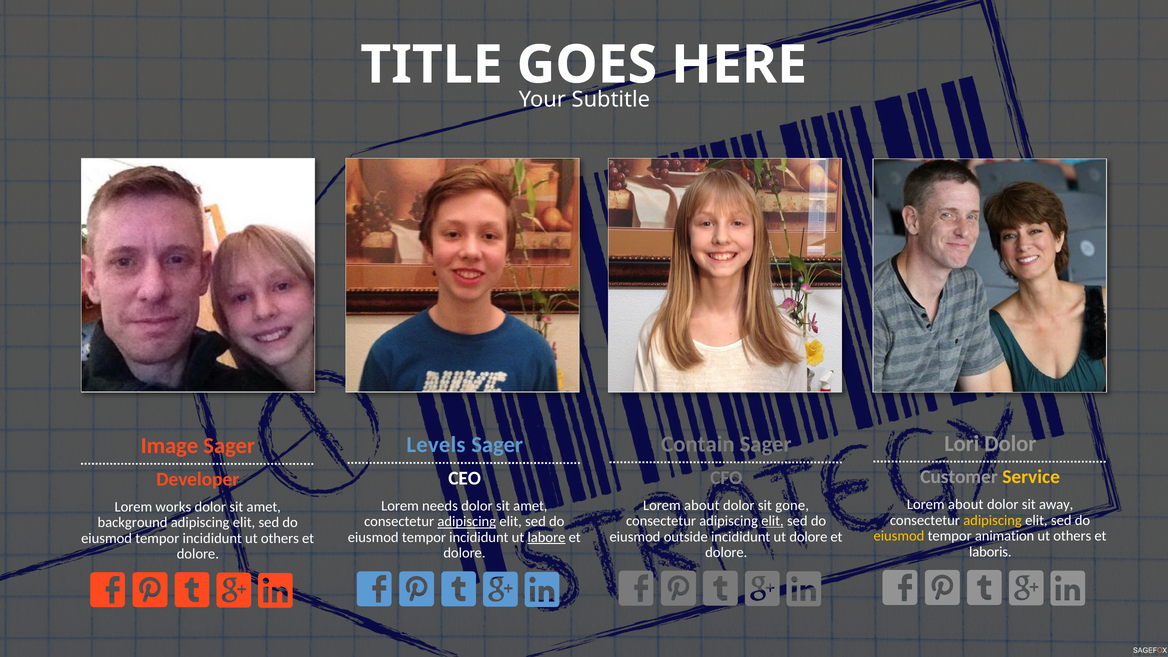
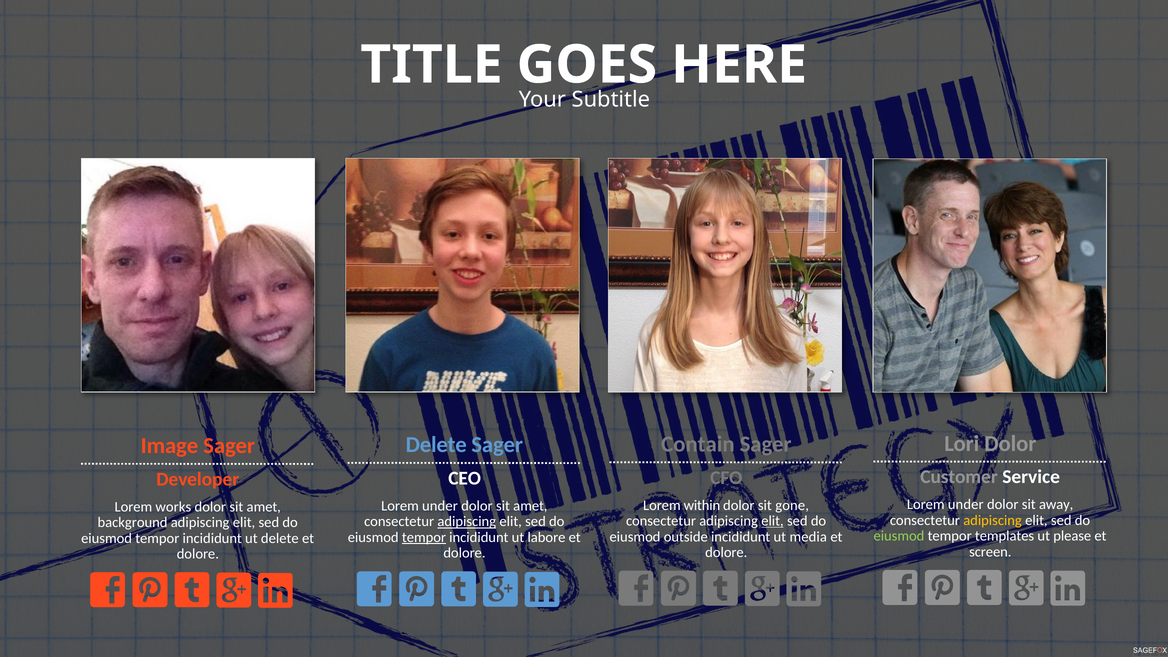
Levels at (436, 445): Levels -> Delete
Service colour: yellow -> white
about at (966, 505): about -> under
about at (702, 505): about -> within
needs at (440, 506): needs -> under
eiusmod at (899, 536) colour: yellow -> light green
animation: animation -> templates
others at (1072, 536): others -> please
ut dolore: dolore -> media
tempor at (424, 537) underline: none -> present
labore underline: present -> none
incididunt ut others: others -> delete
laboris: laboris -> screen
